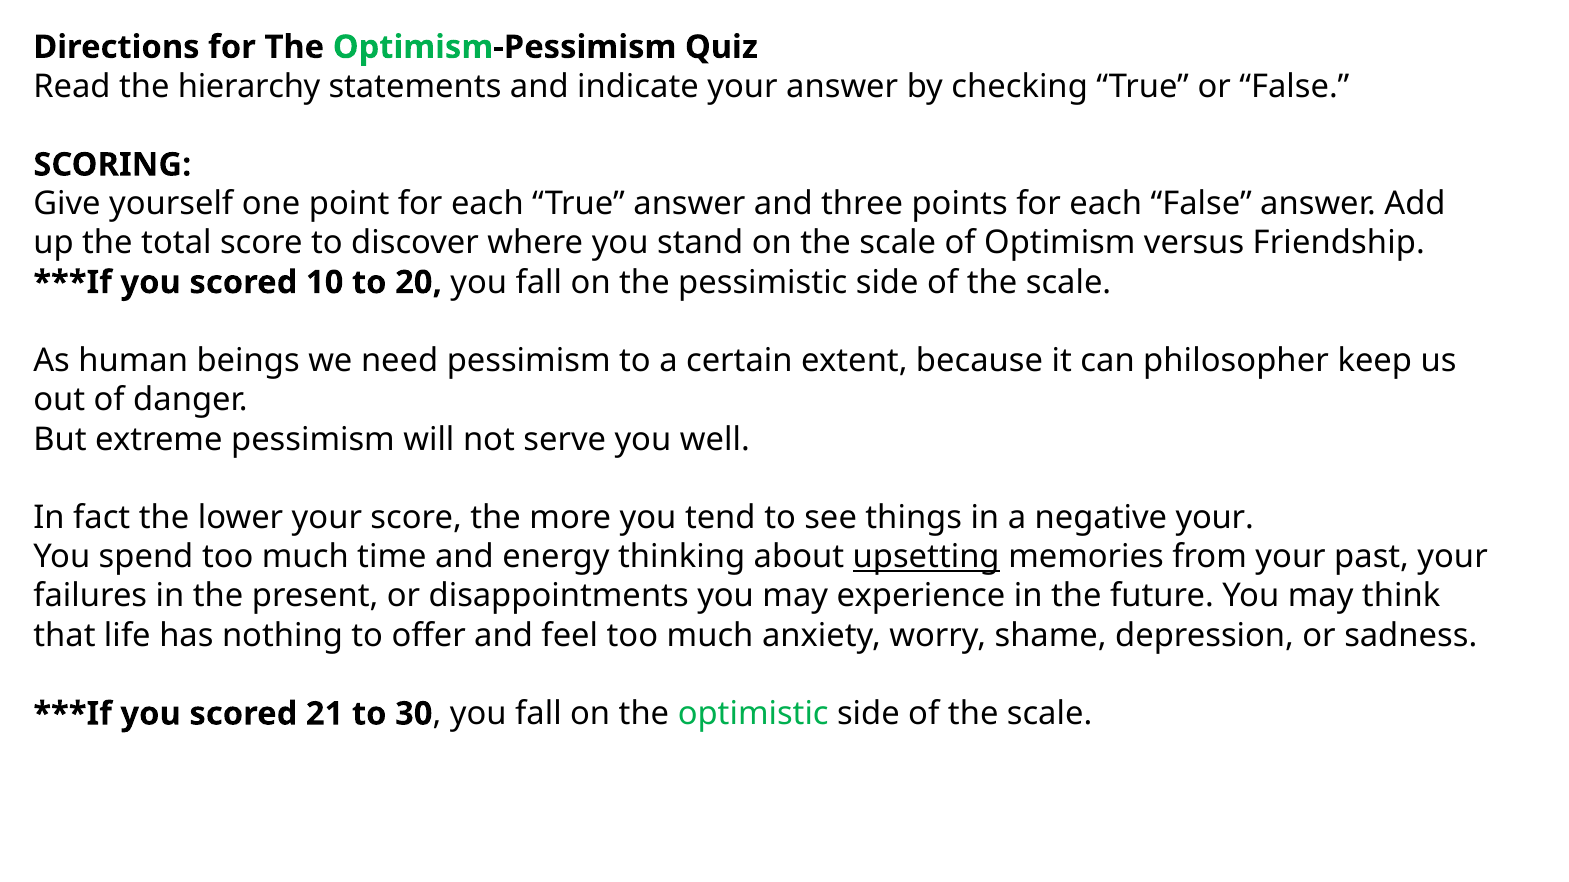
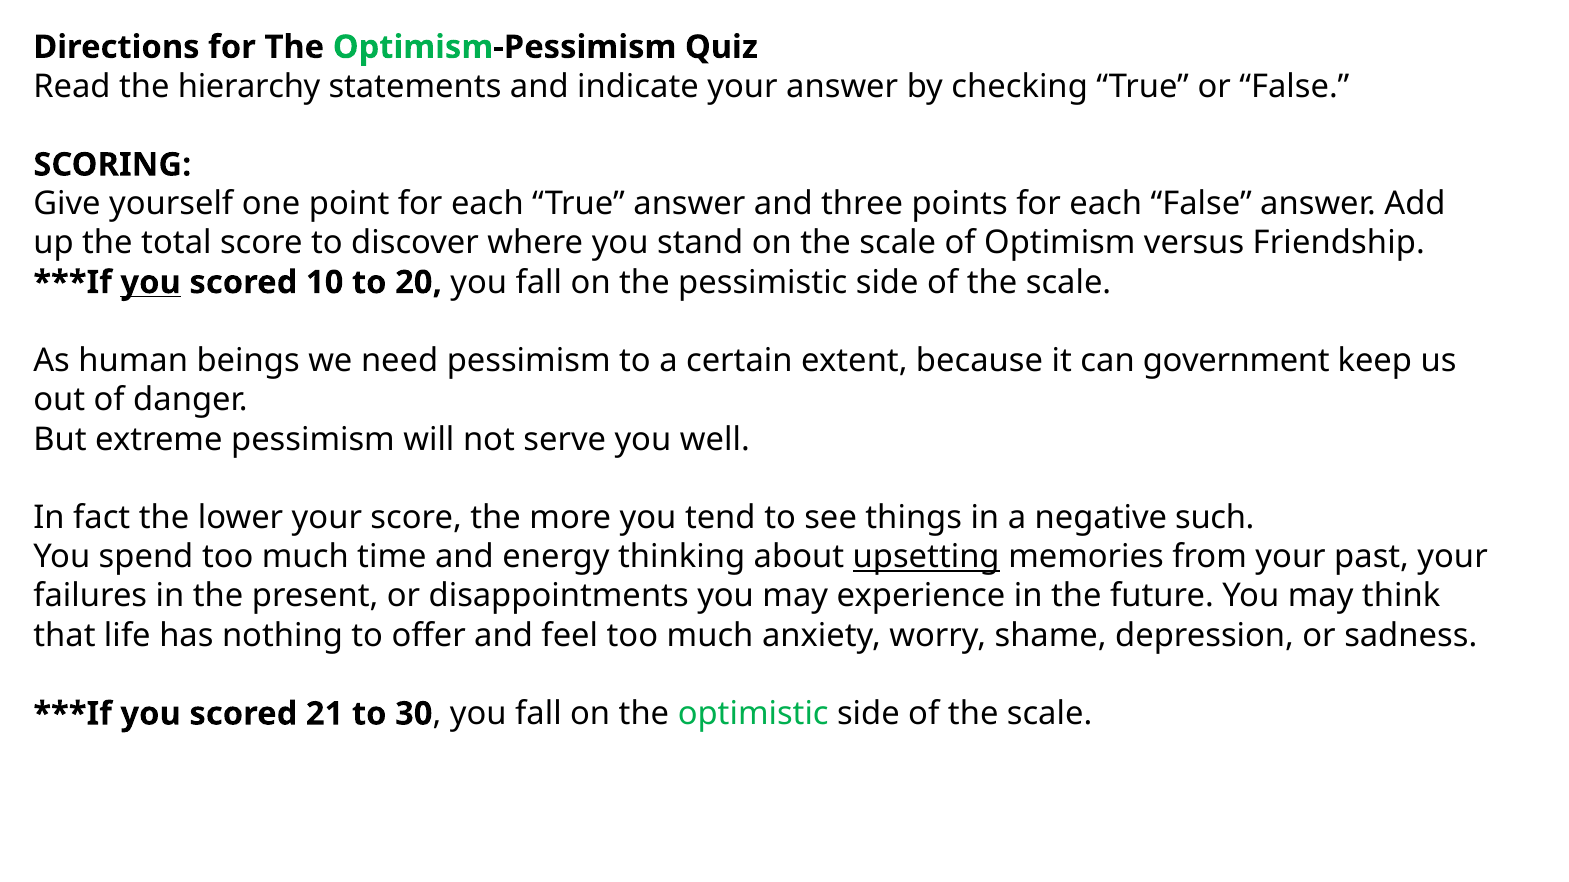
you at (151, 283) underline: none -> present
philosopher: philosopher -> government
negative your: your -> such
